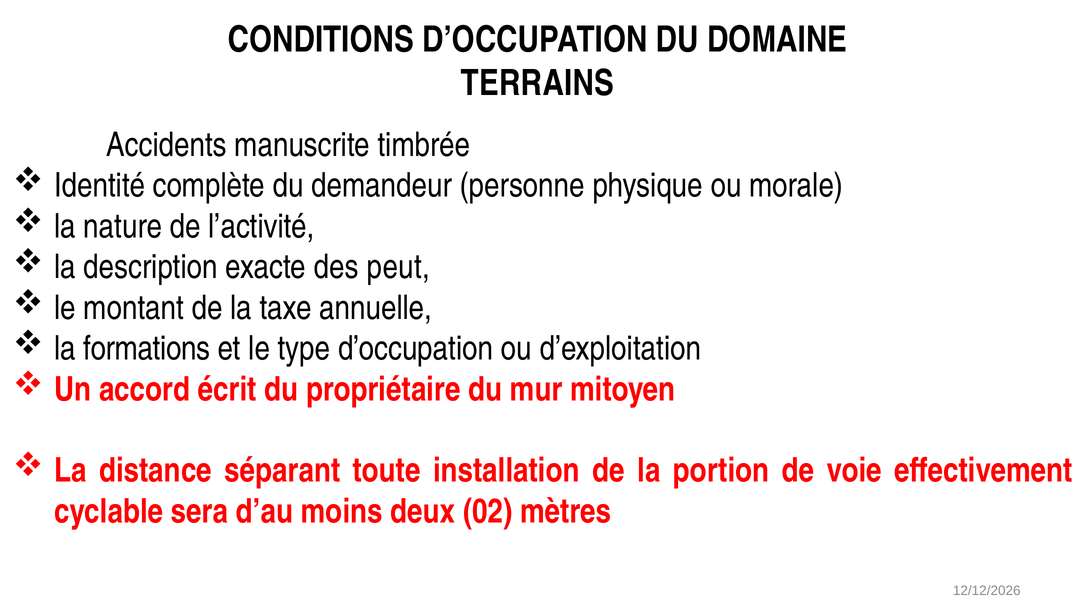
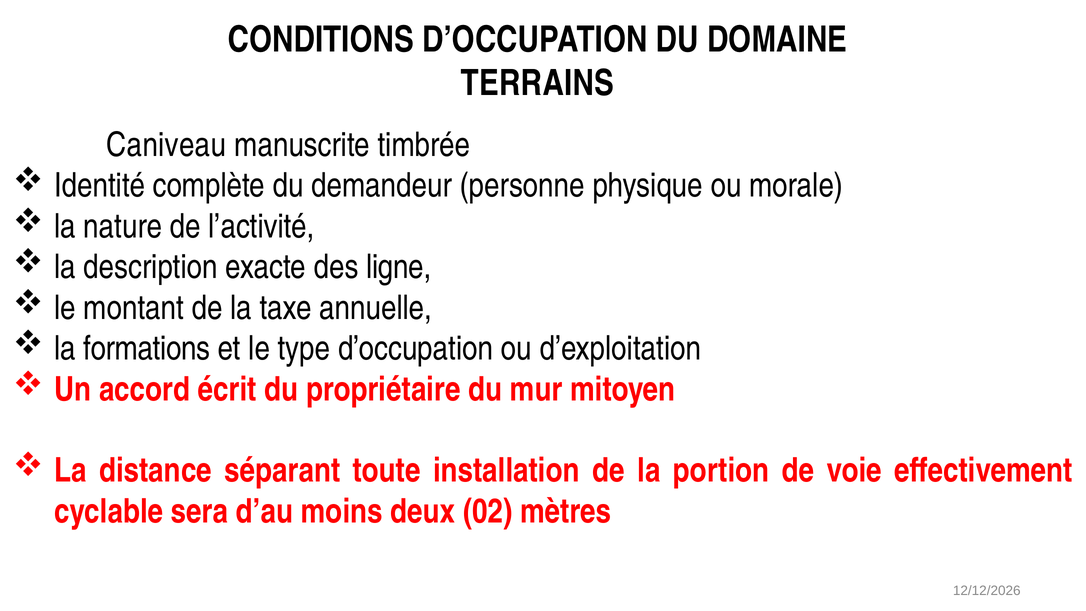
Accidents: Accidents -> Caniveau
peut: peut -> ligne
